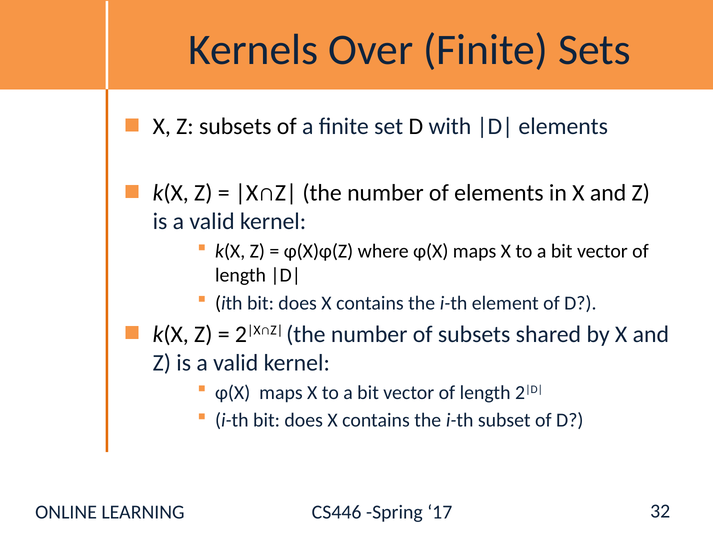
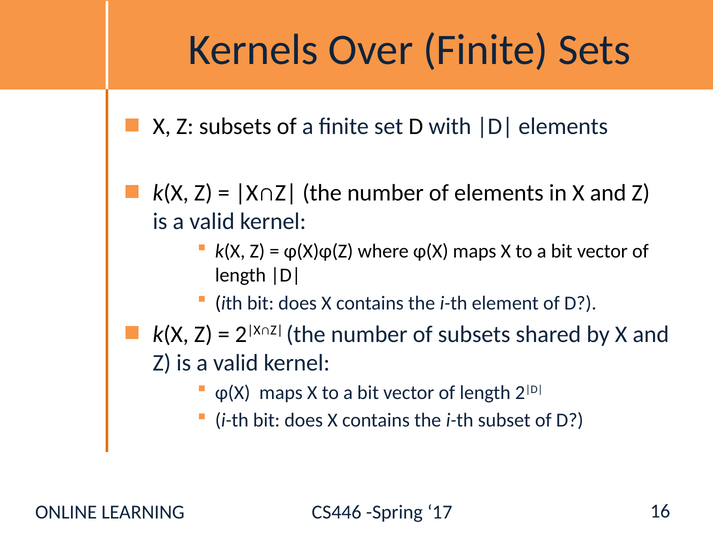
32: 32 -> 16
